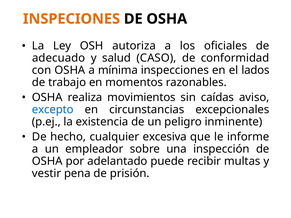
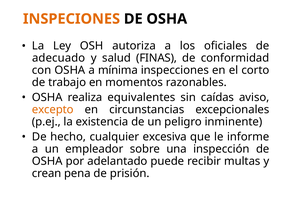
CASO: CASO -> FINAS
lados: lados -> corto
movimientos: movimientos -> equivalentes
excepto colour: blue -> orange
vestir: vestir -> crean
